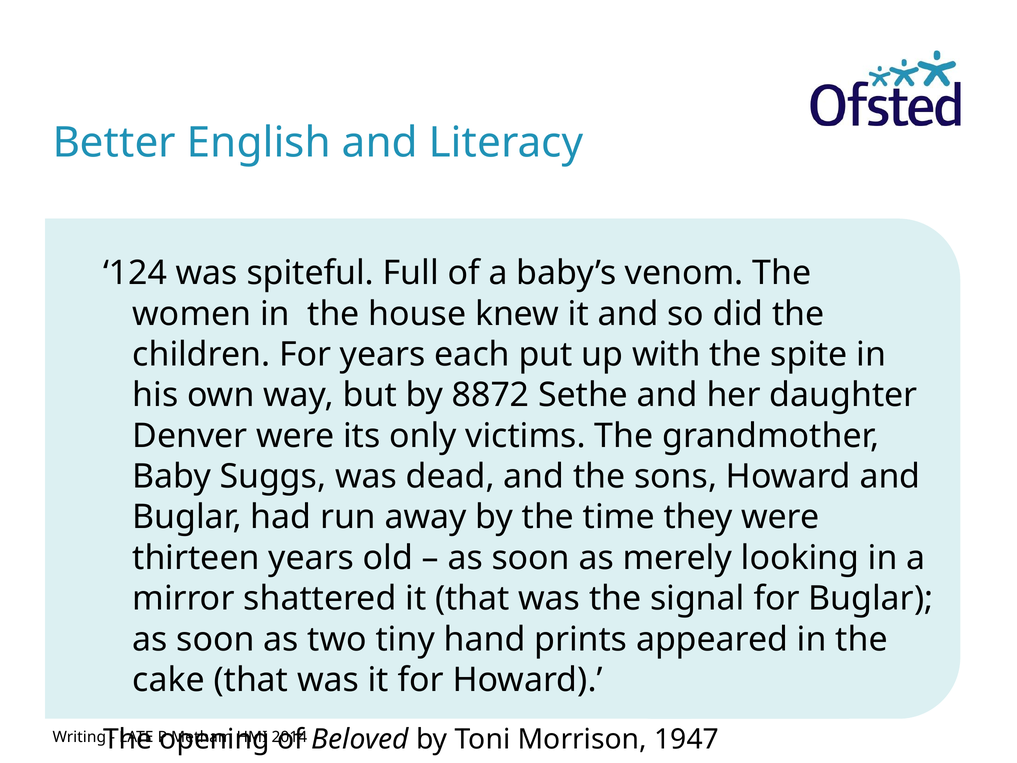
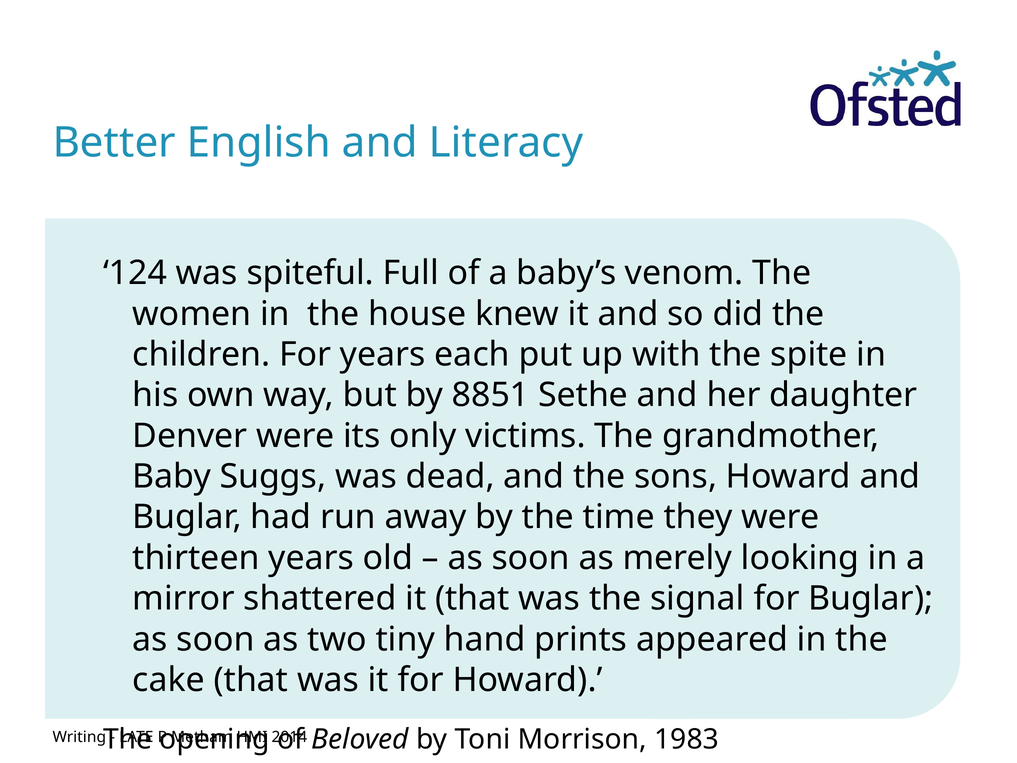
8872: 8872 -> 8851
1947: 1947 -> 1983
